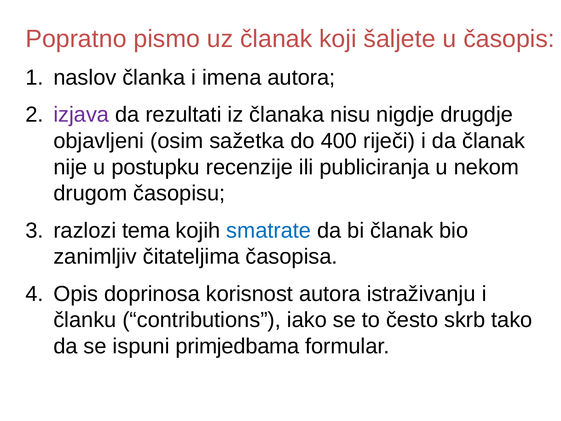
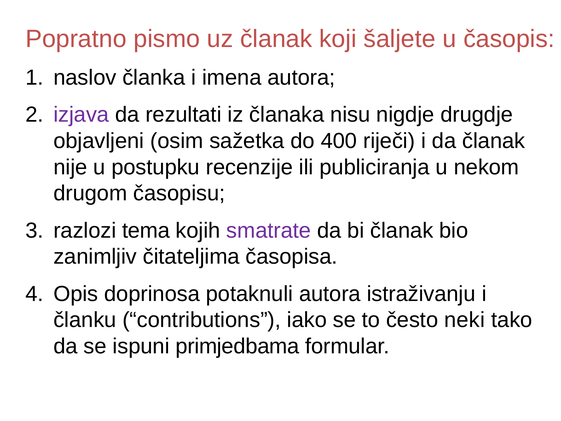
smatrate colour: blue -> purple
korisnost: korisnost -> potaknuli
skrb: skrb -> neki
